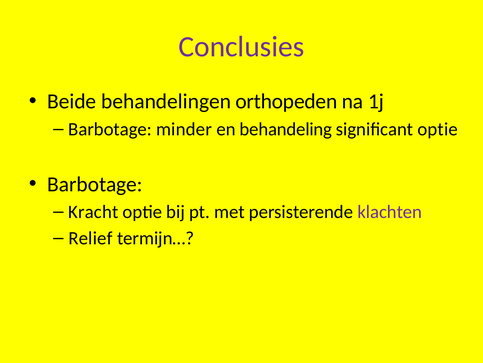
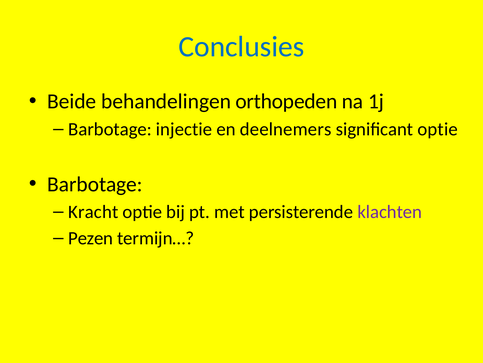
Conclusies colour: purple -> blue
minder: minder -> injectie
behandeling: behandeling -> deelnemers
Relief: Relief -> Pezen
